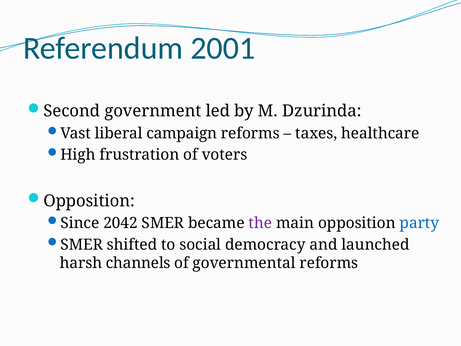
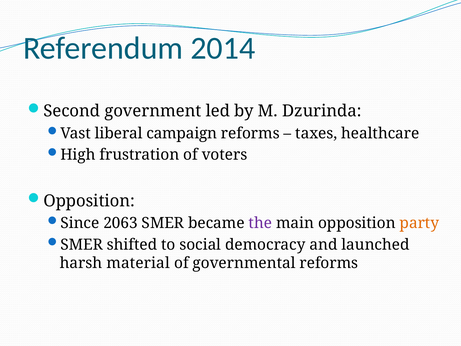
2001: 2001 -> 2014
2042: 2042 -> 2063
party colour: blue -> orange
channels: channels -> material
